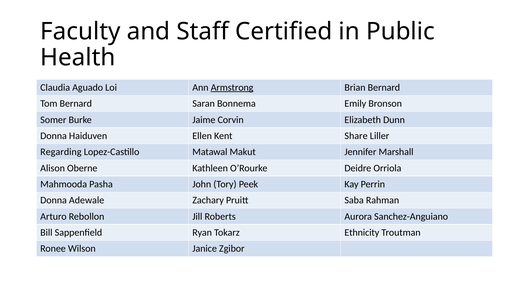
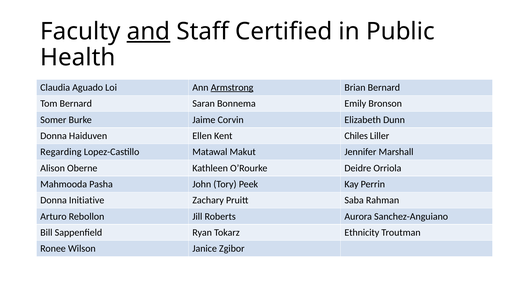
and underline: none -> present
Share: Share -> Chiles
Adewale: Adewale -> Initiative
